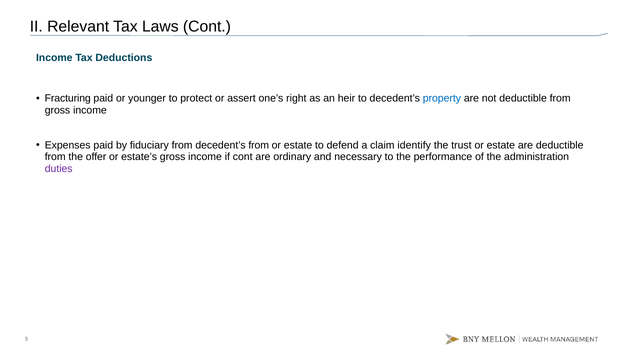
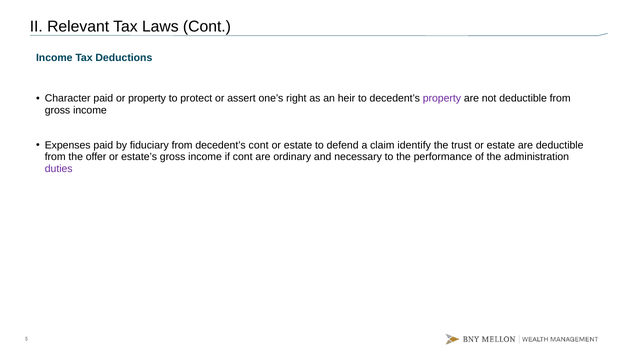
Fracturing: Fracturing -> Character
or younger: younger -> property
property at (442, 99) colour: blue -> purple
decedent’s from: from -> cont
